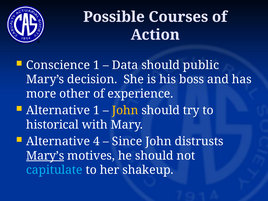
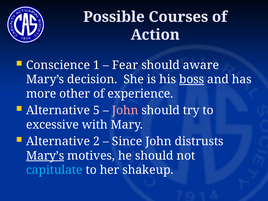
Data: Data -> Fear
public: public -> aware
boss underline: none -> present
Alternative 1: 1 -> 5
John at (125, 110) colour: yellow -> pink
historical: historical -> excessive
4: 4 -> 2
